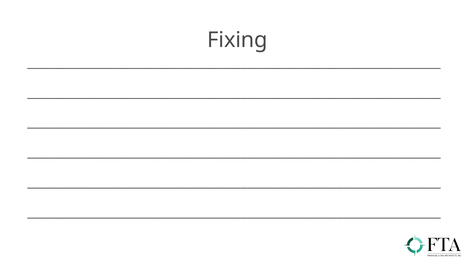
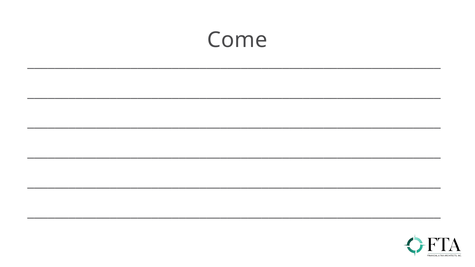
Fixing: Fixing -> Come
